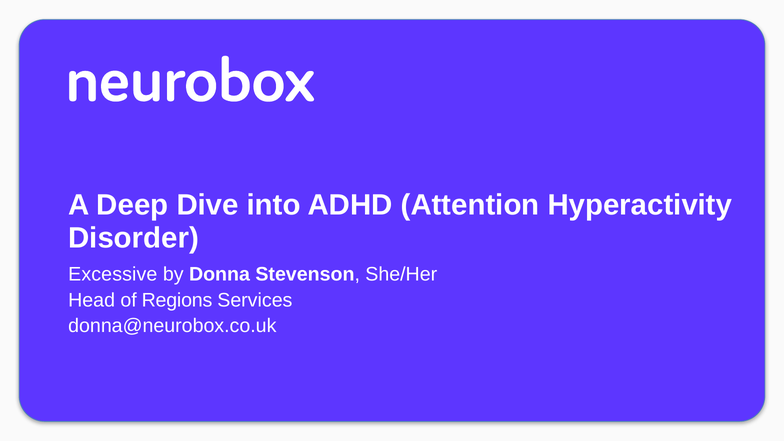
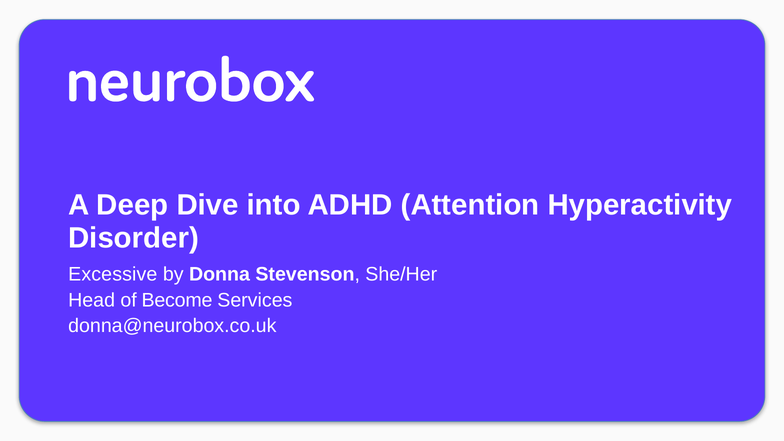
Regions: Regions -> Become
